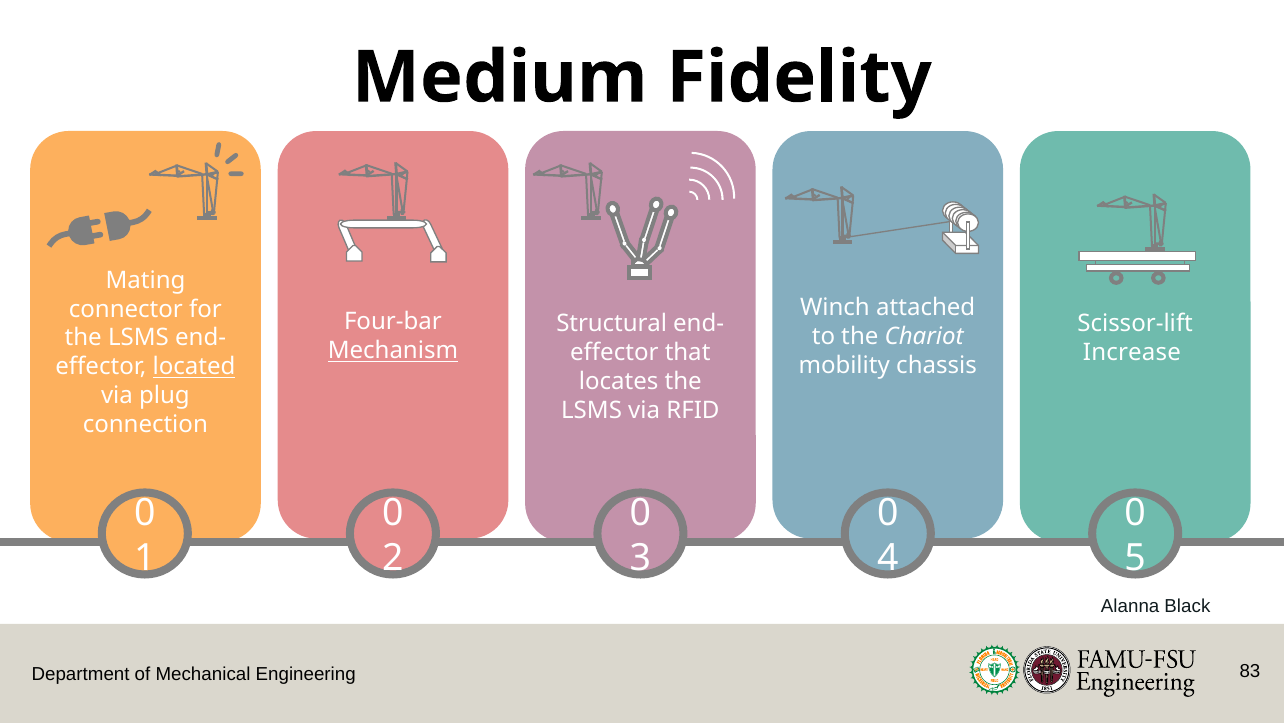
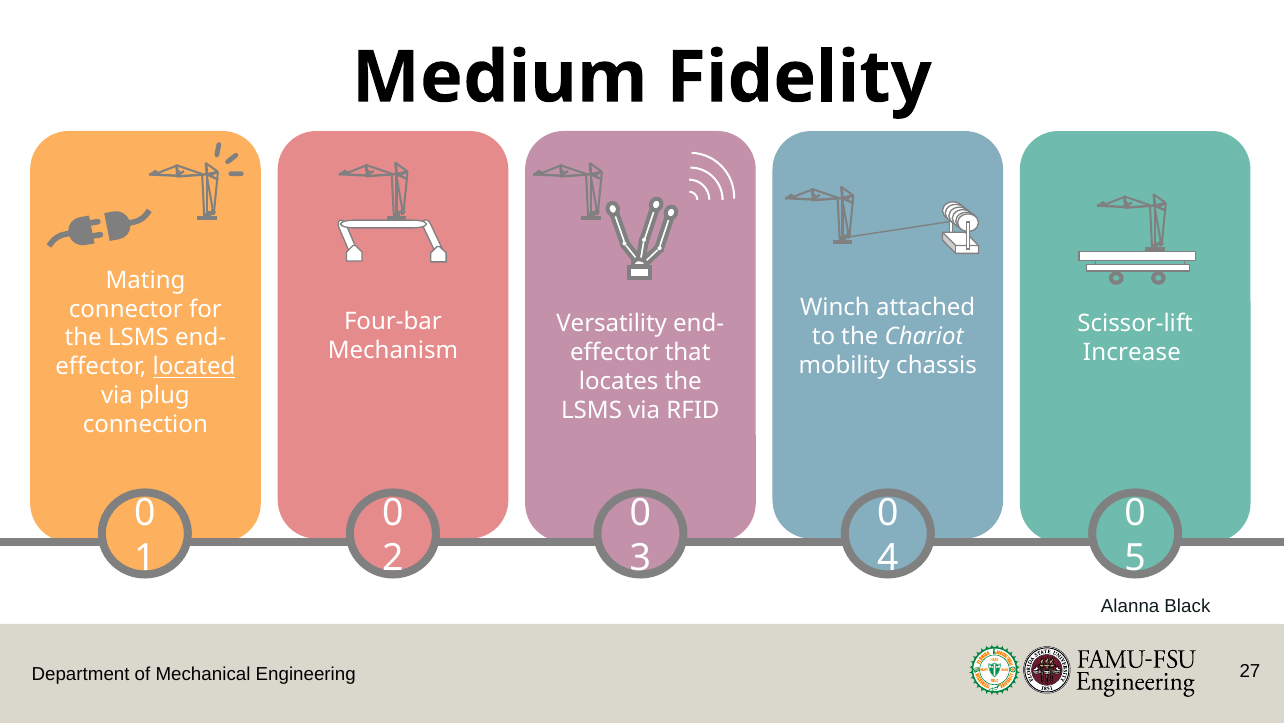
Structural: Structural -> Versatility
Mechanism underline: present -> none
83: 83 -> 27
